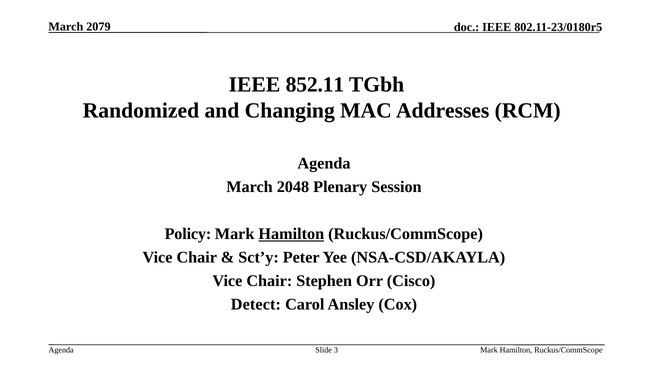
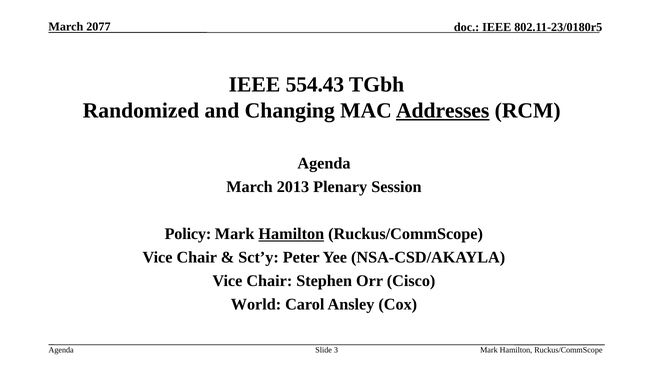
2079: 2079 -> 2077
852.11: 852.11 -> 554.43
Addresses underline: none -> present
2048: 2048 -> 2013
Detect: Detect -> World
